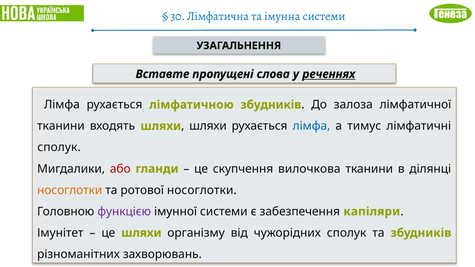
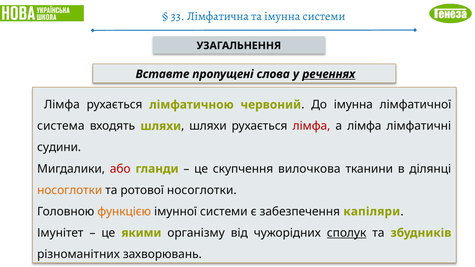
30: 30 -> 33
лімфатичною збудників: збудників -> червоний
До залоза: залоза -> імунна
тканини at (61, 126): тканини -> система
лімфа at (311, 126) colour: blue -> red
а тимус: тимус -> лімфа
сполук at (59, 148): сполук -> судини
функцією colour: purple -> orange
це шляхи: шляхи -> якими
сполук at (347, 233) underline: none -> present
